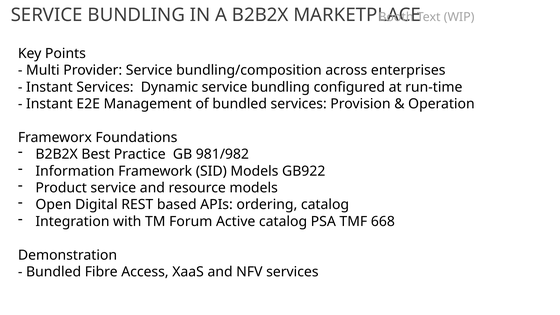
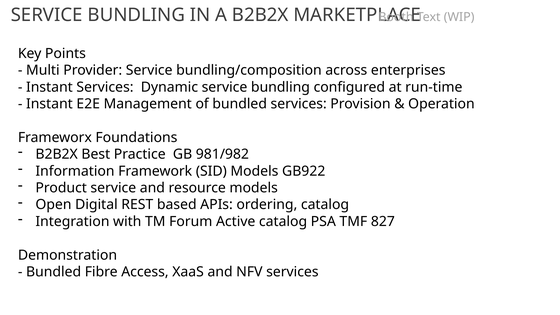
668: 668 -> 827
